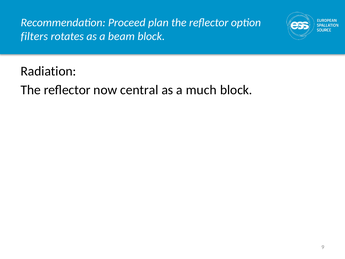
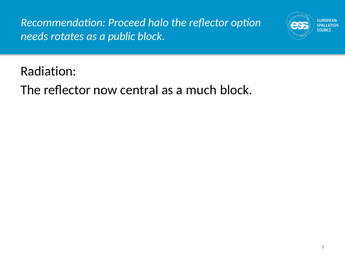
plan: plan -> halo
filters: filters -> needs
beam: beam -> public
